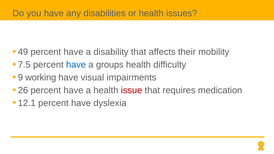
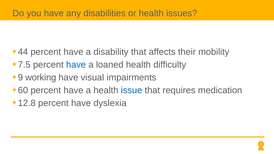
49: 49 -> 44
groups: groups -> loaned
26: 26 -> 60
issue colour: red -> blue
12.1: 12.1 -> 12.8
